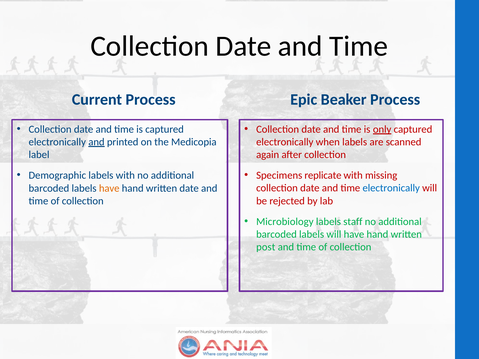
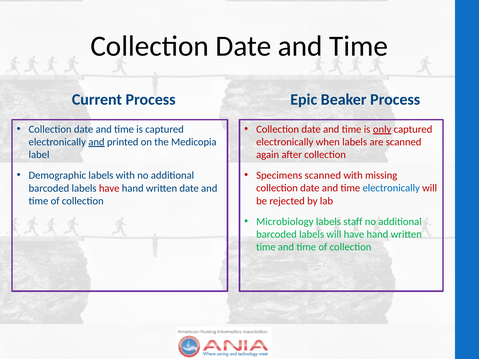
Specimens replicate: replicate -> scanned
have at (109, 188) colour: orange -> red
post at (266, 247): post -> time
